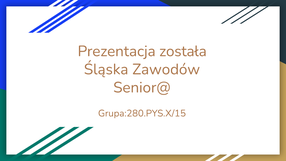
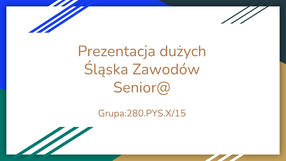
została: została -> dużych
